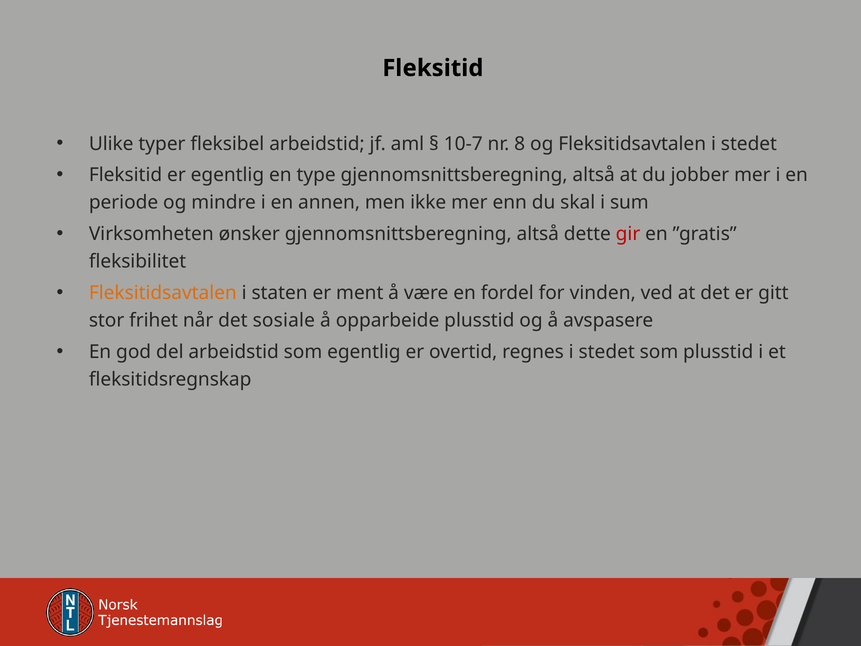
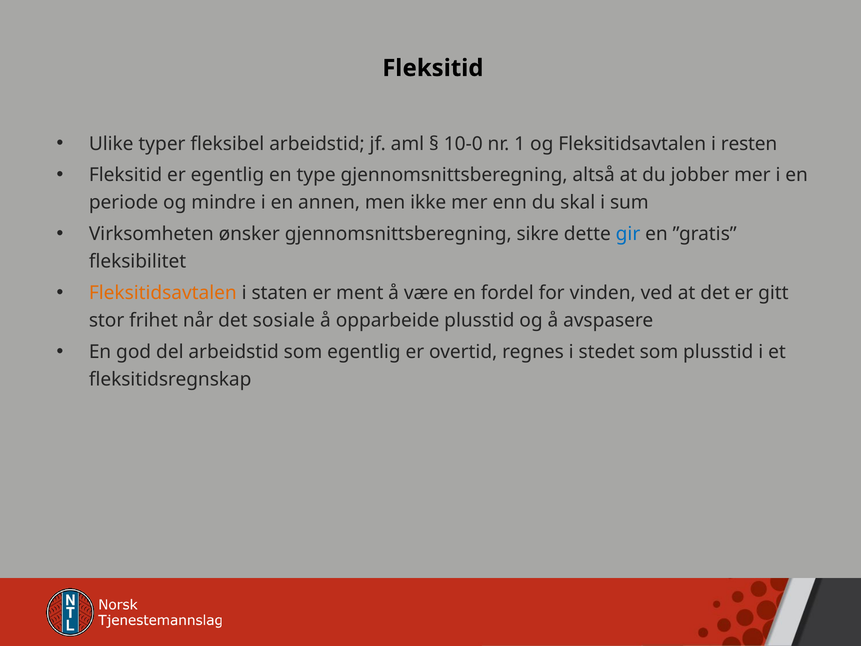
10-7: 10-7 -> 10-0
8: 8 -> 1
Fleksitidsavtalen i stedet: stedet -> resten
ønsker gjennomsnittsberegning altså: altså -> sikre
gir colour: red -> blue
